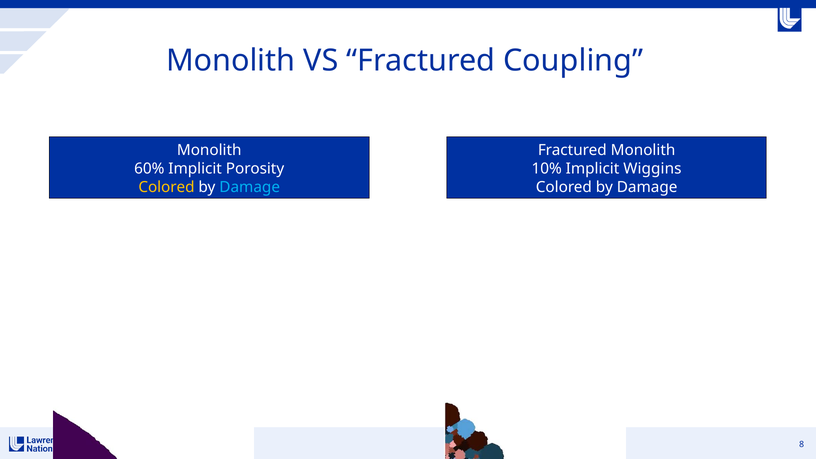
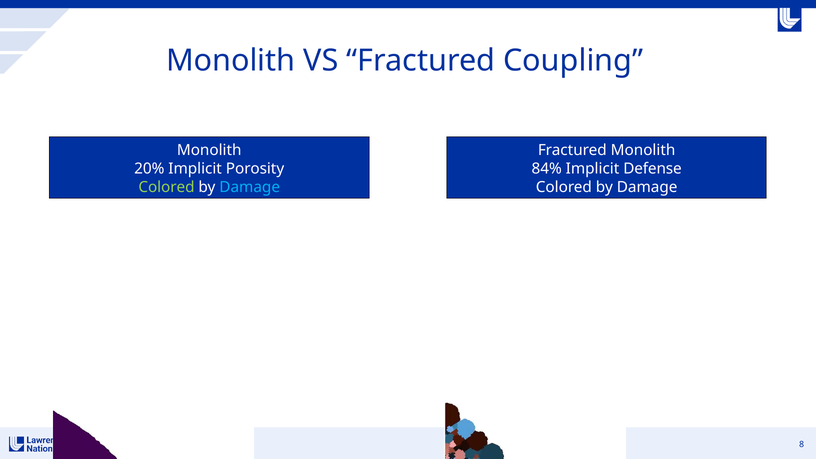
60%: 60% -> 20%
10%: 10% -> 84%
Wiggins: Wiggins -> Defense
Colored at (166, 187) colour: yellow -> light green
